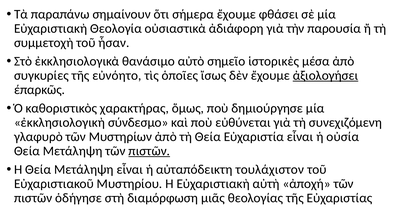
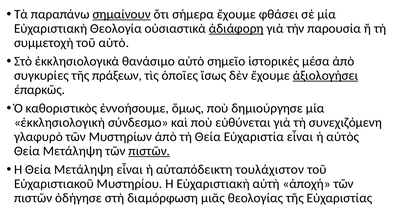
σημαίνουν underline: none -> present
ἀδιάφορη underline: none -> present
τοῦ ἦσαν: ἦσαν -> αὐτὸ
εὐνόητο: εὐνόητο -> πράξεων
χαρακτήρας: χαρακτήρας -> ἐννοήσουμε
οὐσία: οὐσία -> αὐτὸς
